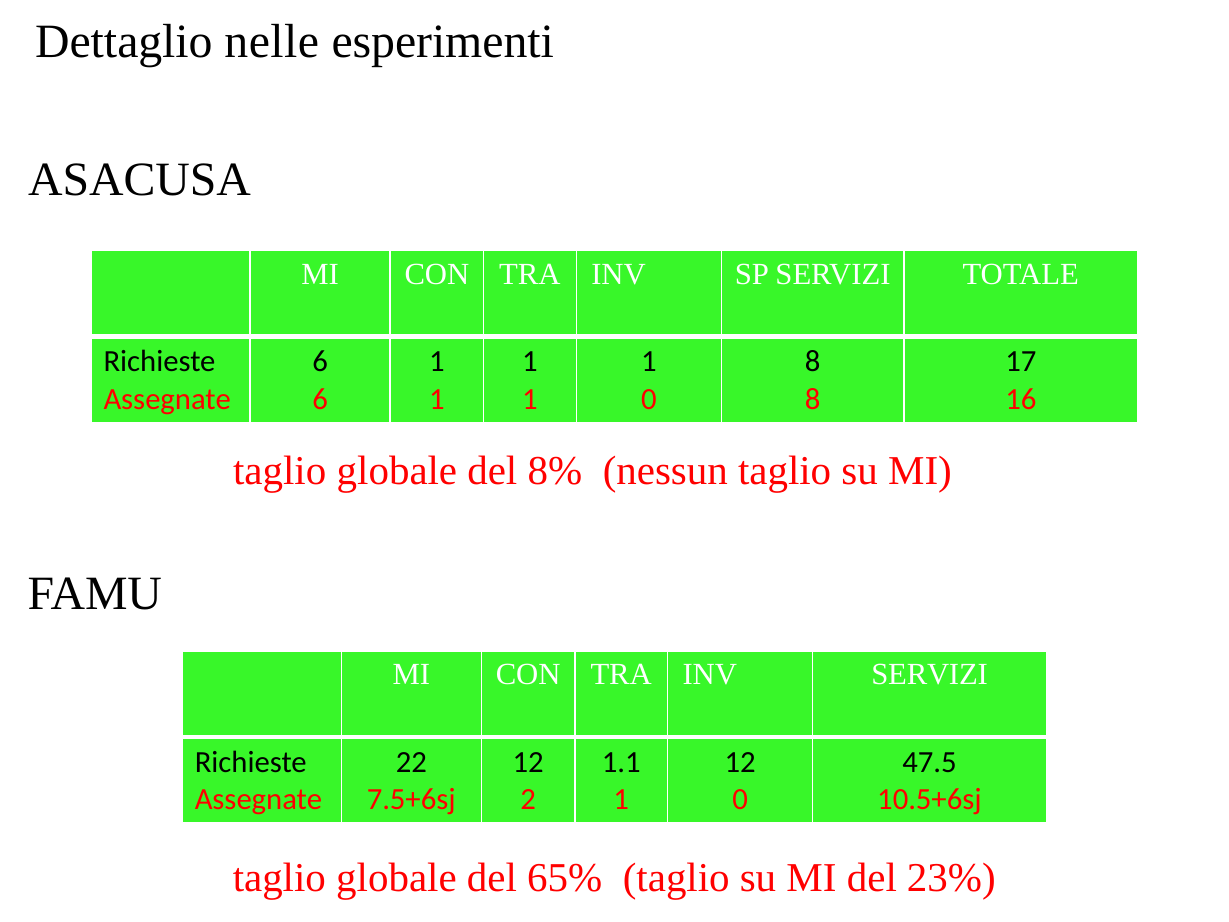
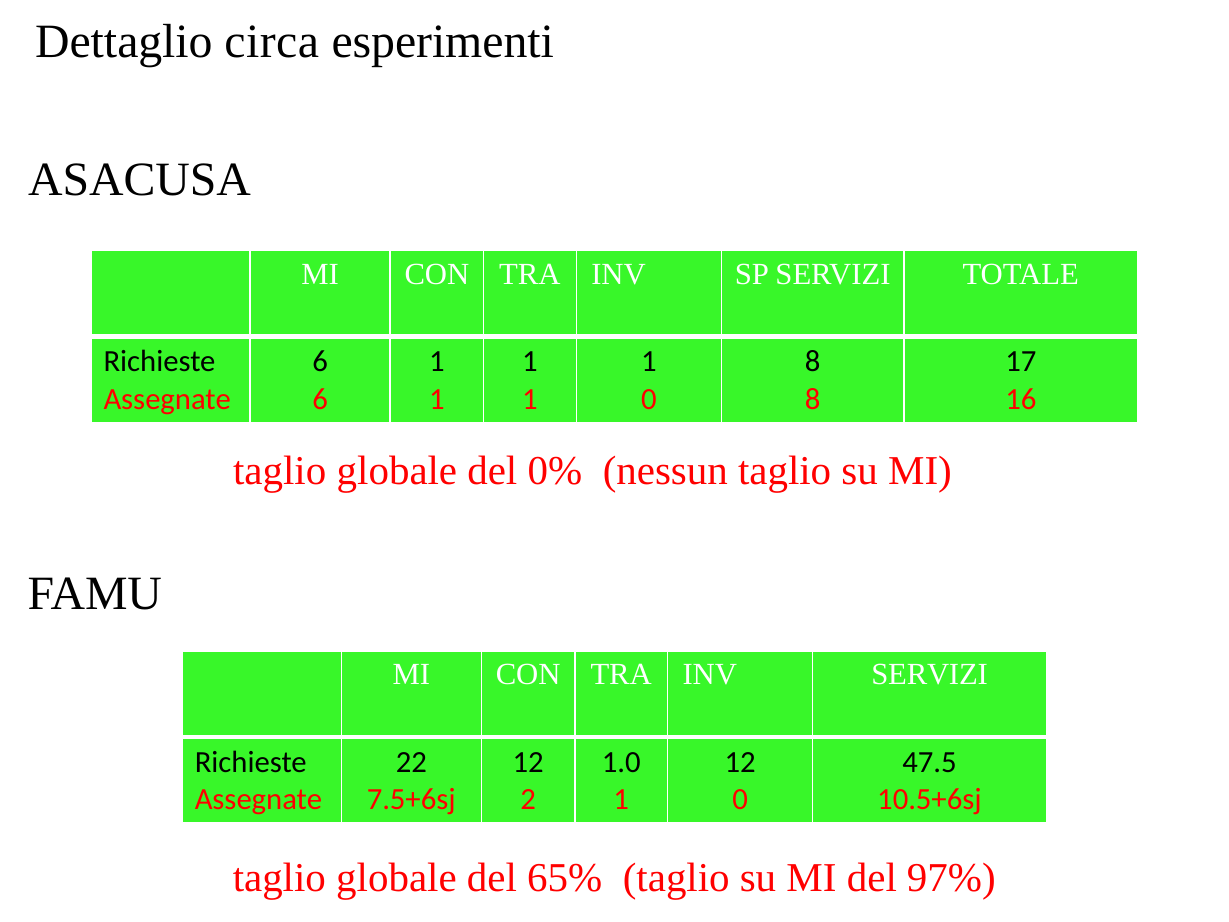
nelle: nelle -> circa
8%: 8% -> 0%
1.1: 1.1 -> 1.0
23%: 23% -> 97%
